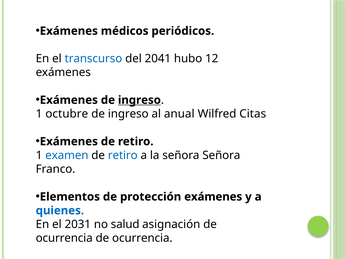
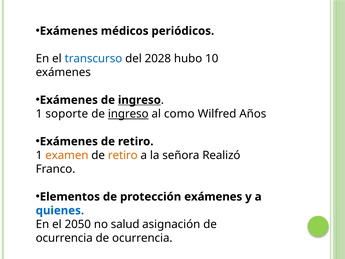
2041: 2041 -> 2028
12: 12 -> 10
octubre: octubre -> soporte
ingreso at (128, 114) underline: none -> present
anual: anual -> como
Citas: Citas -> Años
examen colour: blue -> orange
retiro at (123, 155) colour: blue -> orange
señora Señora: Señora -> Realizó
2031: 2031 -> 2050
